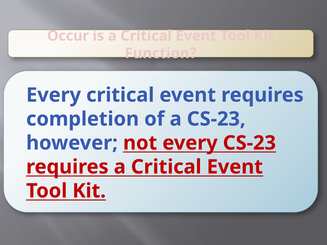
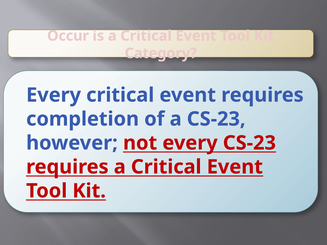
Function: Function -> Category
